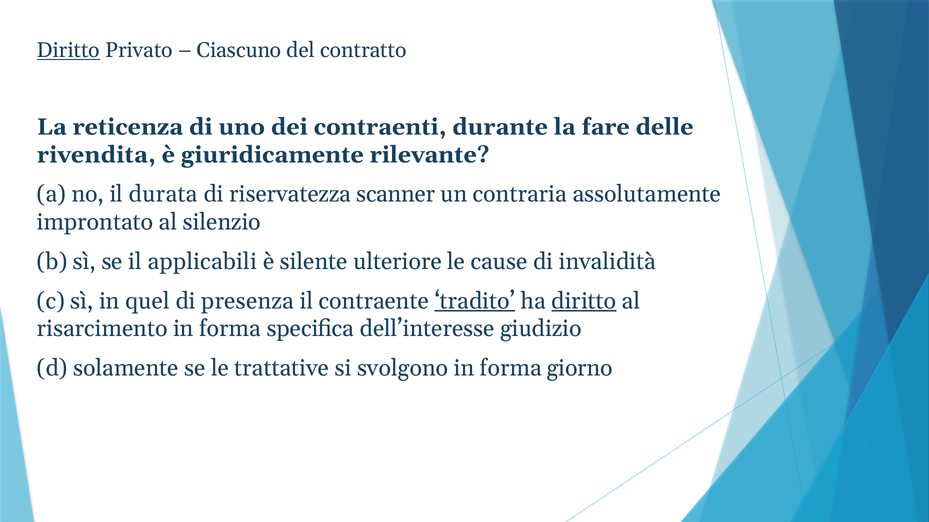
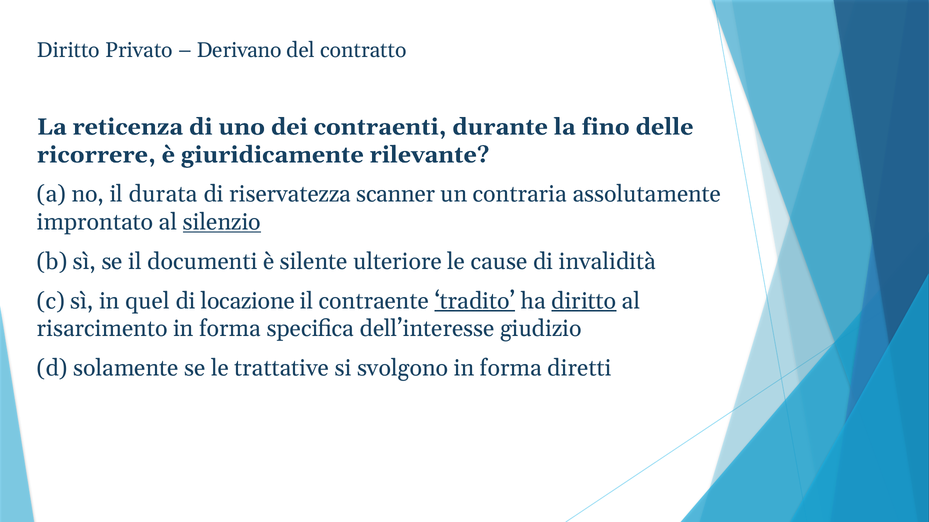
Diritto at (68, 50) underline: present -> none
Ciascuno: Ciascuno -> Derivano
fare: fare -> fino
rivendita: rivendita -> ricorrere
silenzio underline: none -> present
applicabili: applicabili -> documenti
presenza: presenza -> locazione
giorno: giorno -> diretti
